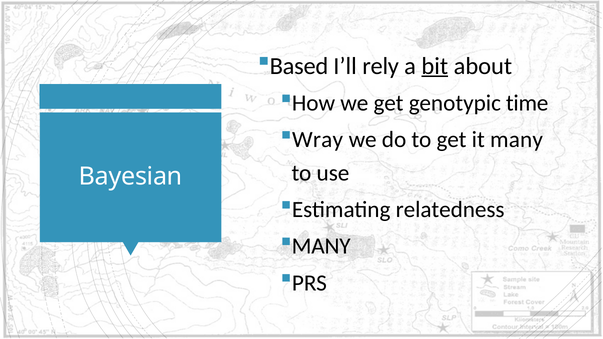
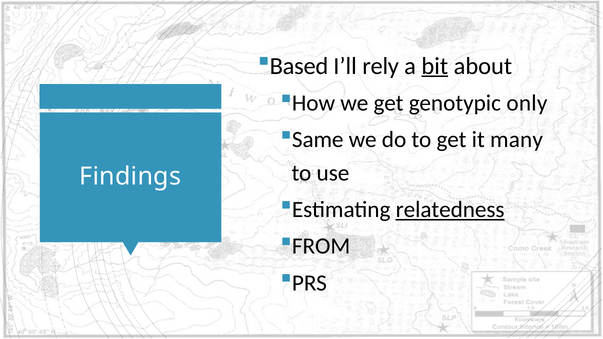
time: time -> only
Wray: Wray -> Same
Bayesian: Bayesian -> Findings
relatedness underline: none -> present
MANY at (321, 246): MANY -> FROM
